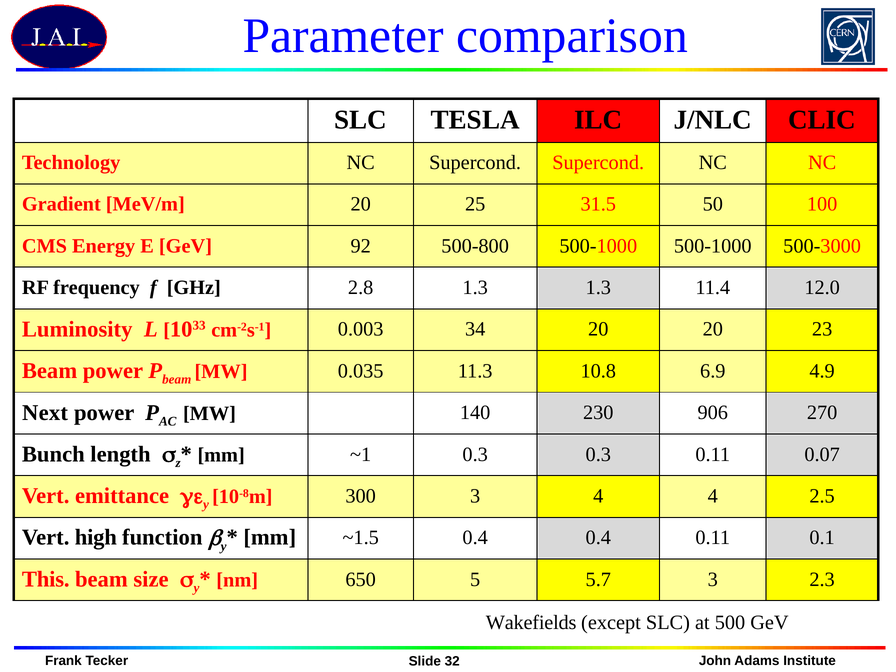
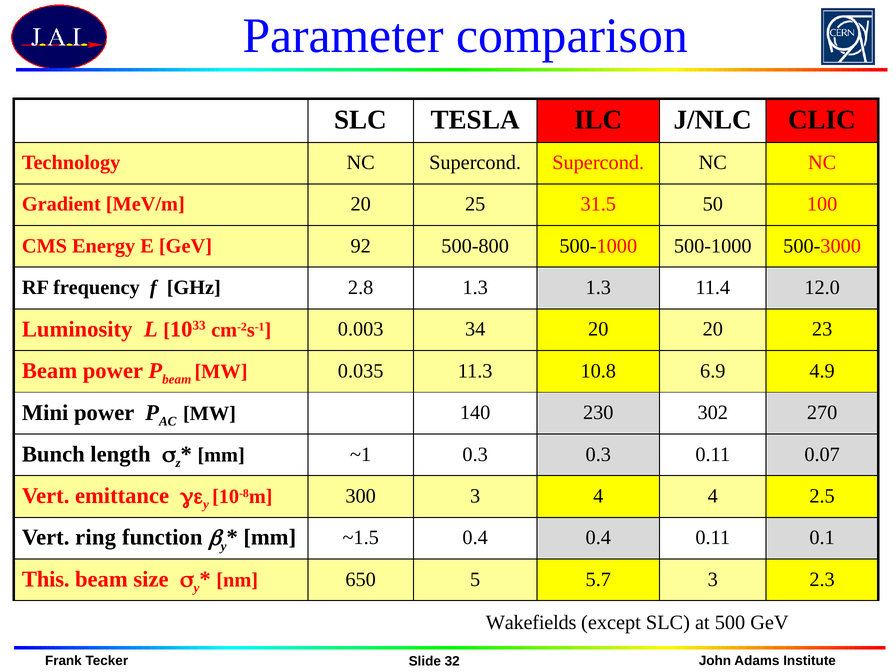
Next: Next -> Mini
906: 906 -> 302
high: high -> ring
